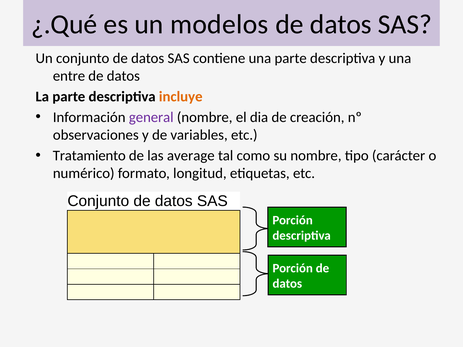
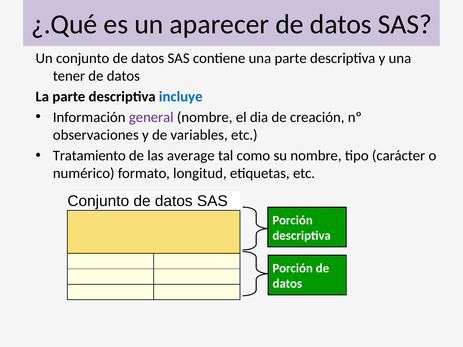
modelos: modelos -> aparecer
entre: entre -> tener
incluye colour: orange -> blue
